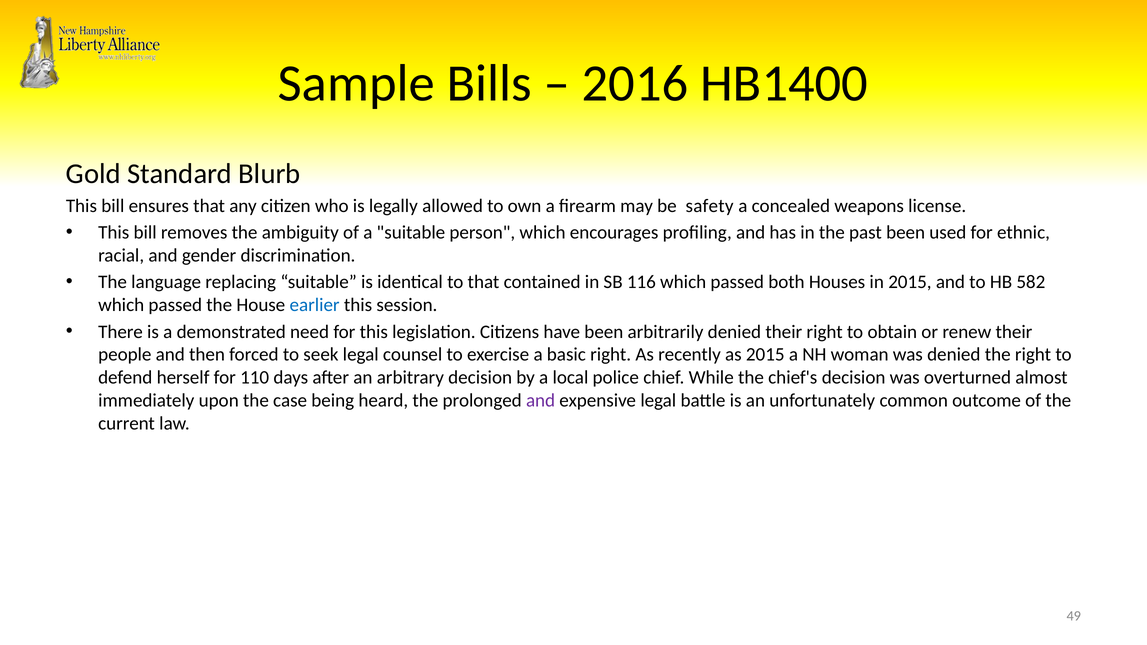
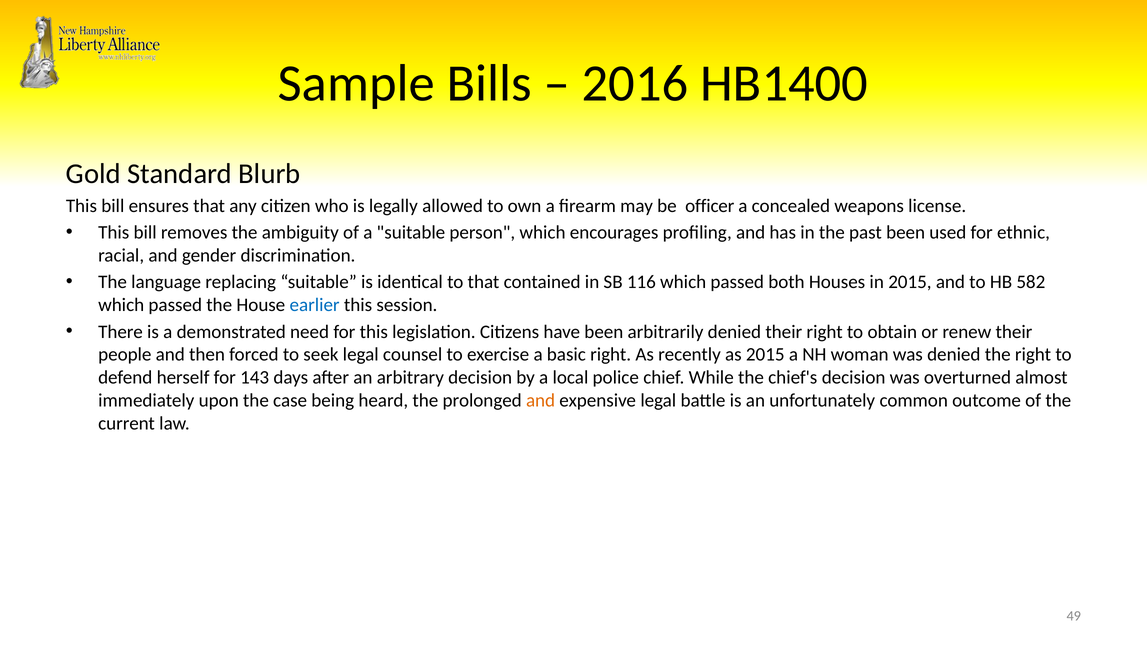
safety: safety -> officer
110: 110 -> 143
and at (541, 400) colour: purple -> orange
